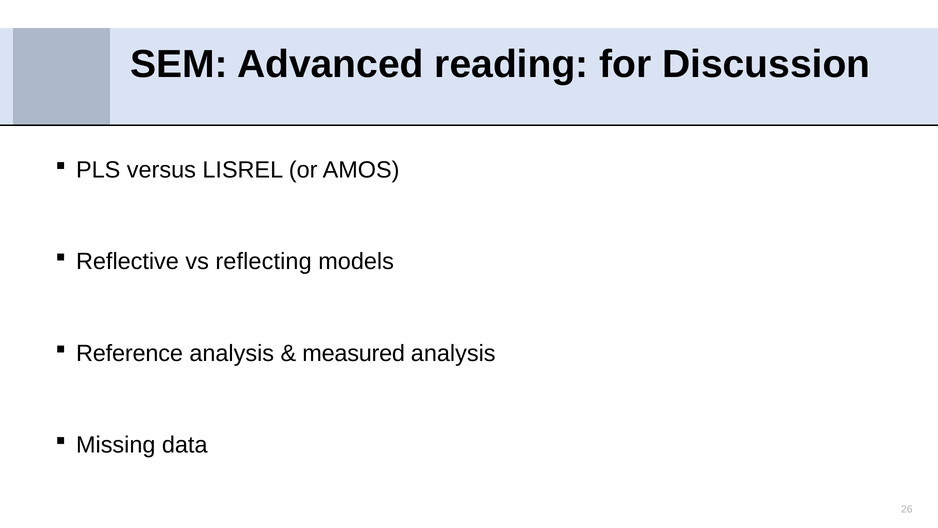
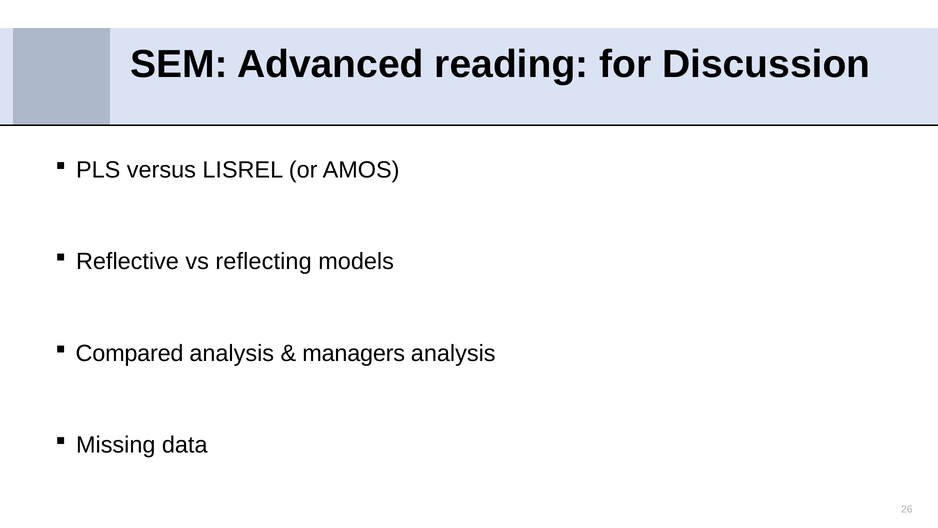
Reference: Reference -> Compared
measured: measured -> managers
